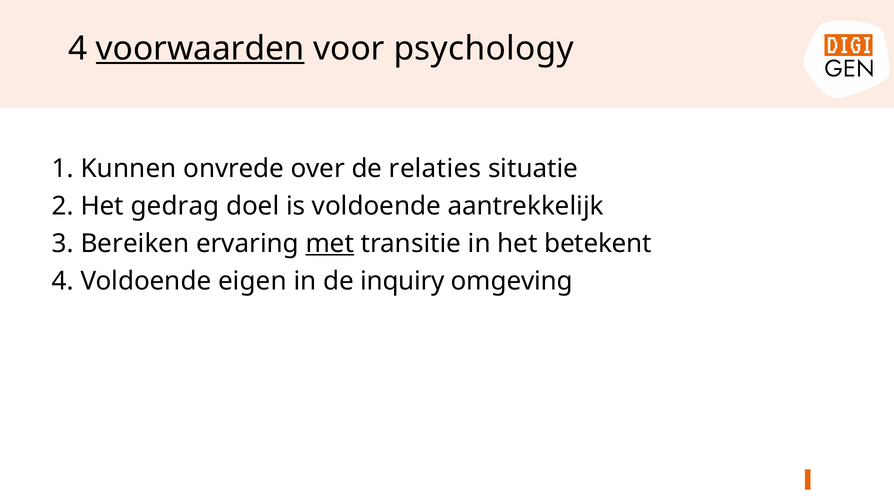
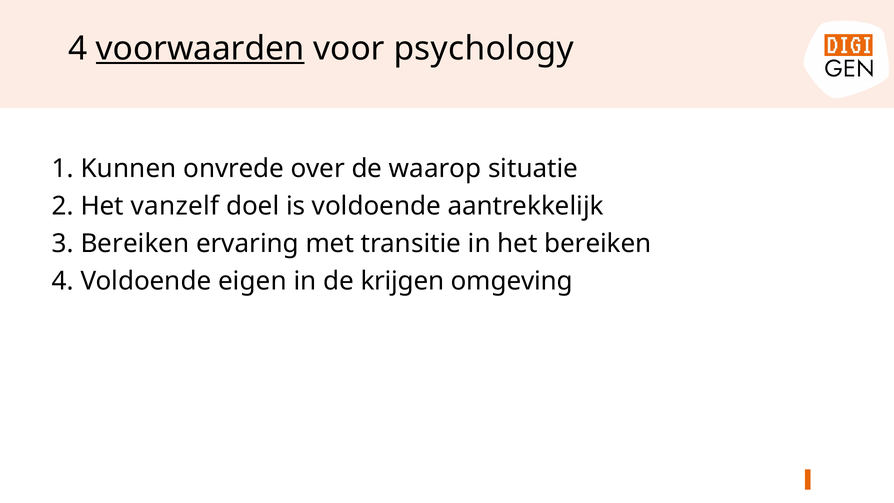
relaties: relaties -> waarop
gedrag: gedrag -> vanzelf
met underline: present -> none
het betekent: betekent -> bereiken
inquiry: inquiry -> krijgen
